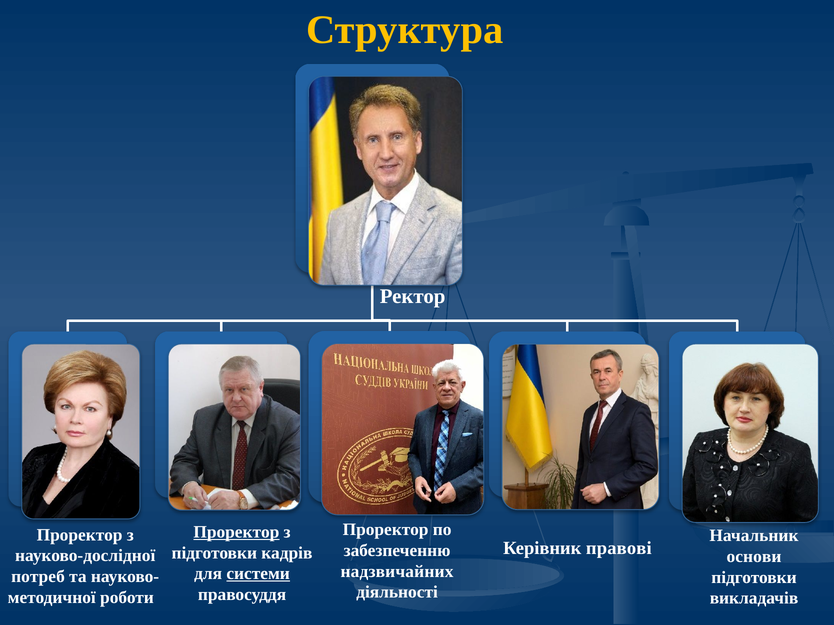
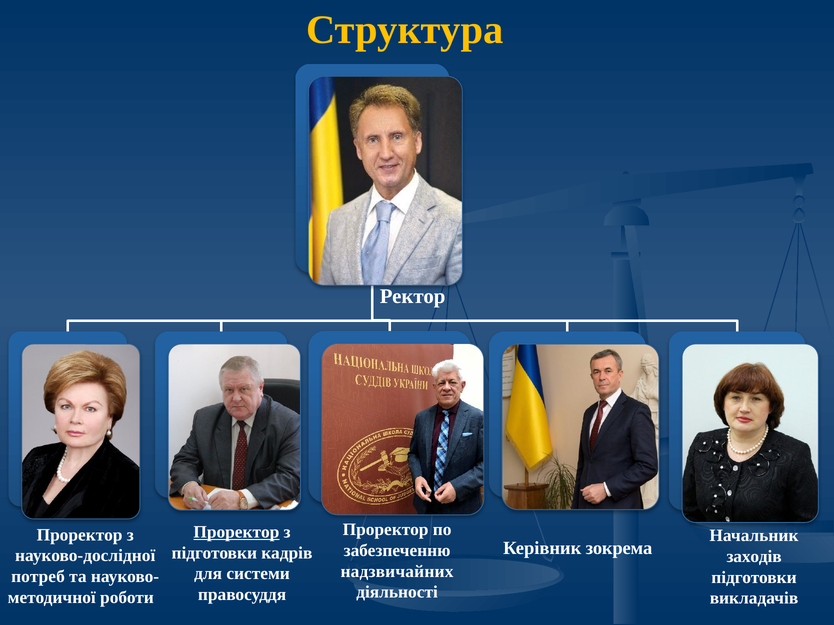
правові: правові -> зокрема
основи: основи -> заходів
системи underline: present -> none
